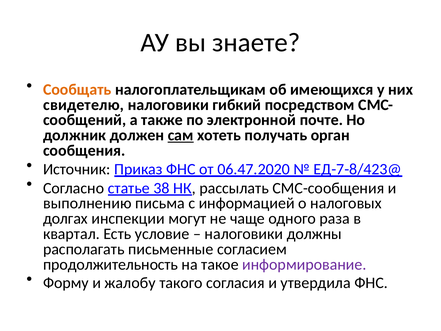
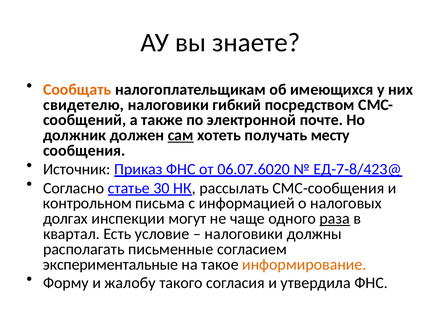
орган: орган -> месту
06.47.2020: 06.47.2020 -> 06.07.6020
38: 38 -> 30
выполнению: выполнению -> контрольном
раза underline: none -> present
продолжительность: продолжительность -> экспериментальные
информирование colour: purple -> orange
